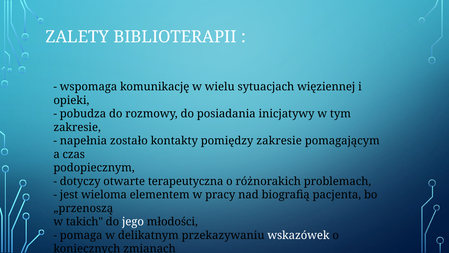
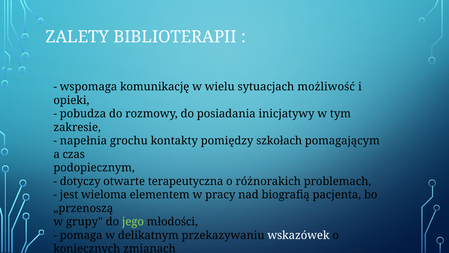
więziennej: więziennej -> możliwość
zostało: zostało -> grochu
pomiędzy zakresie: zakresie -> szkołach
takich: takich -> grupy
jego colour: white -> light green
